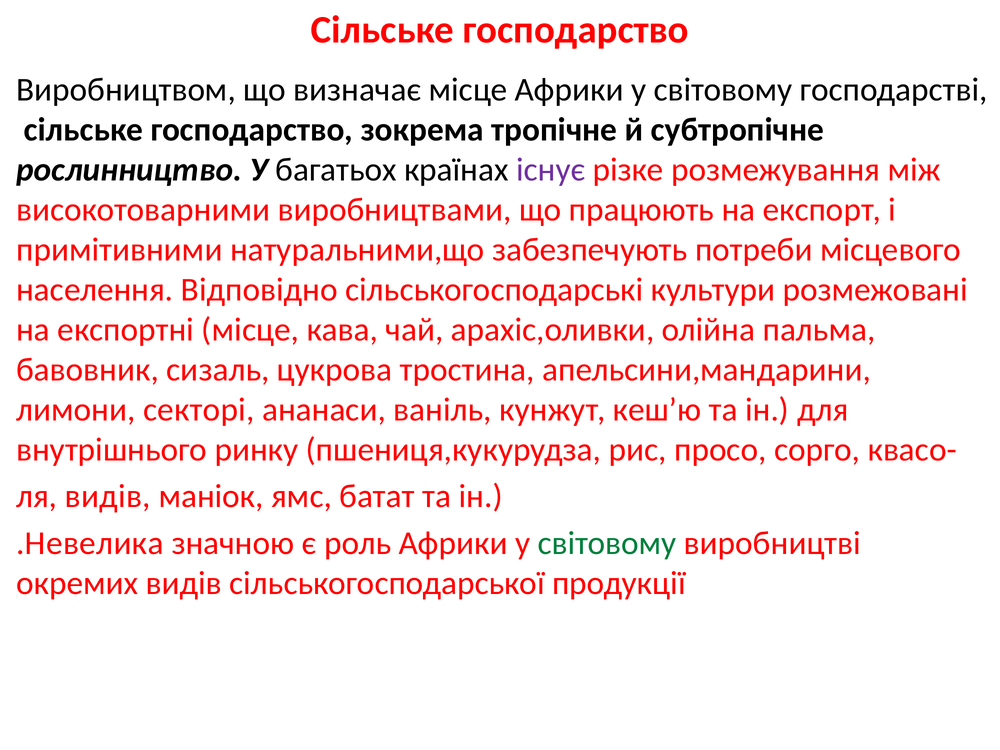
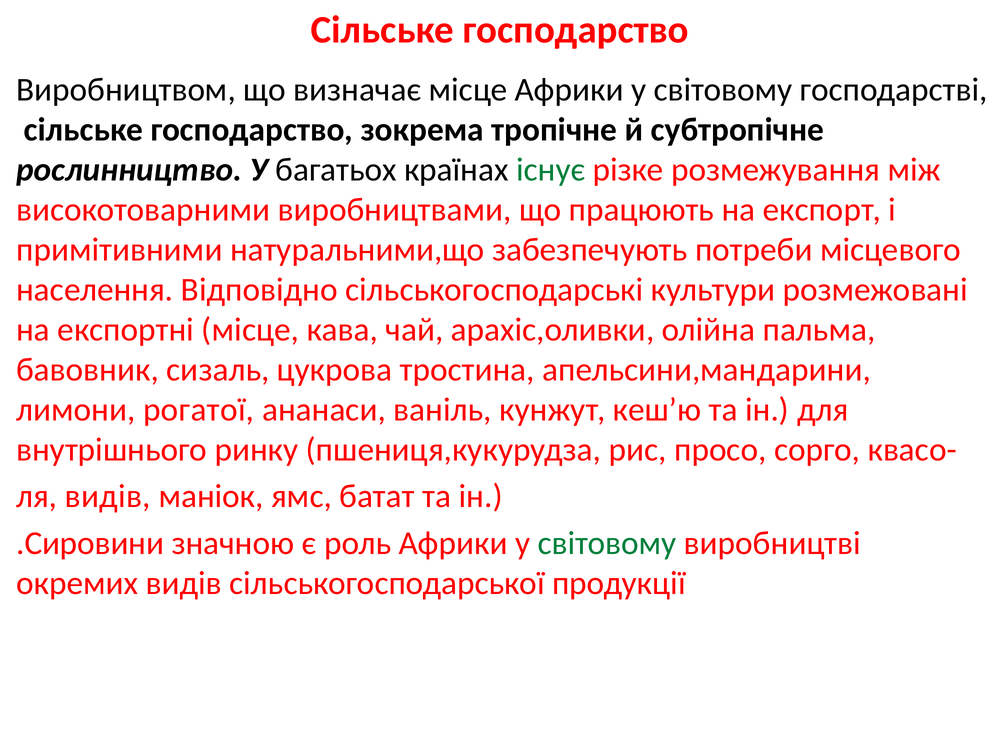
існує colour: purple -> green
секторі: секторі -> рогатої
.Невелика: .Невелика -> .Сировини
